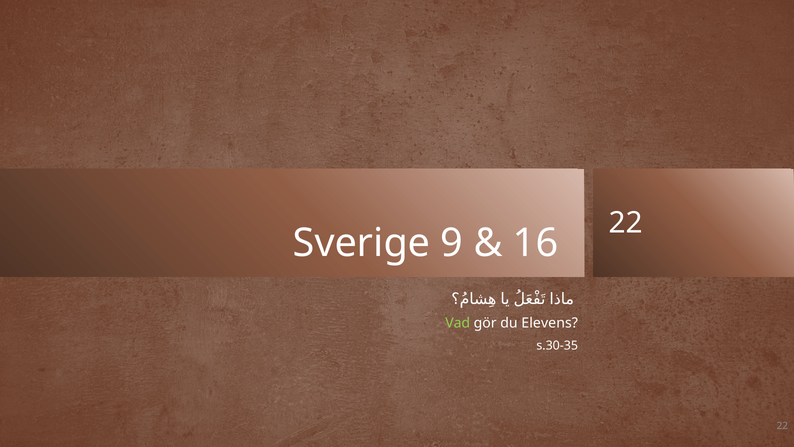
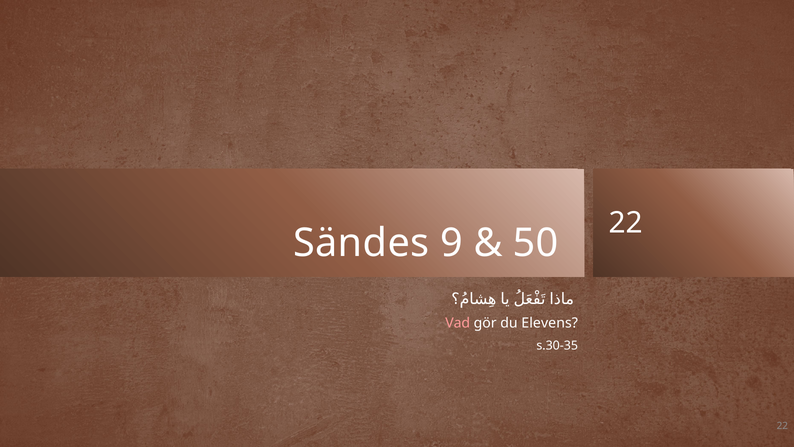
Sverige: Sverige -> Sändes
16: 16 -> 50
Vad colour: light green -> pink
